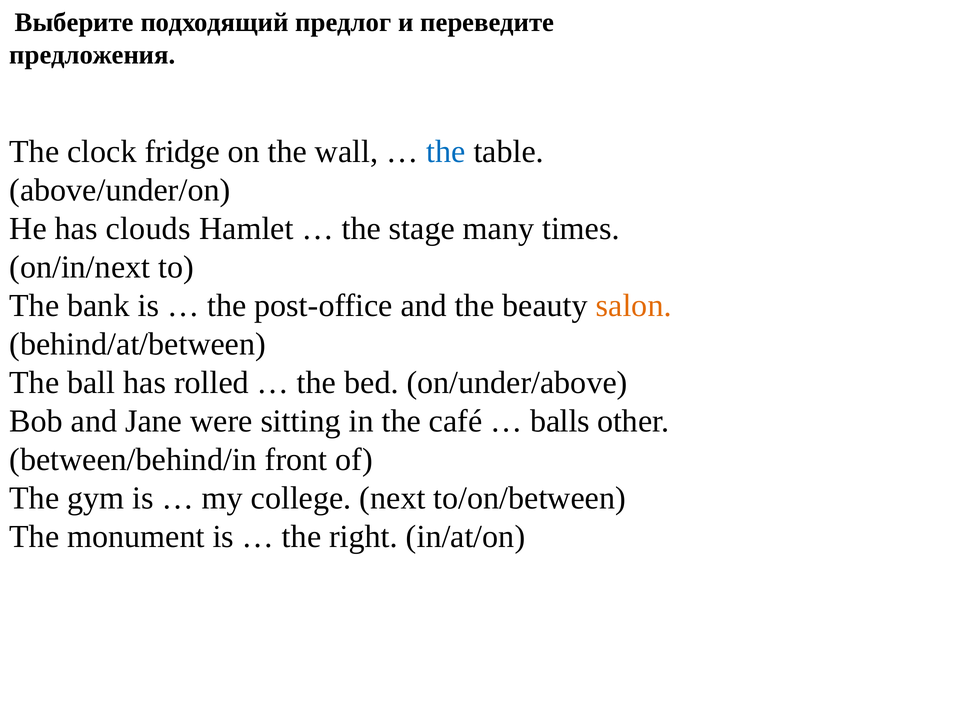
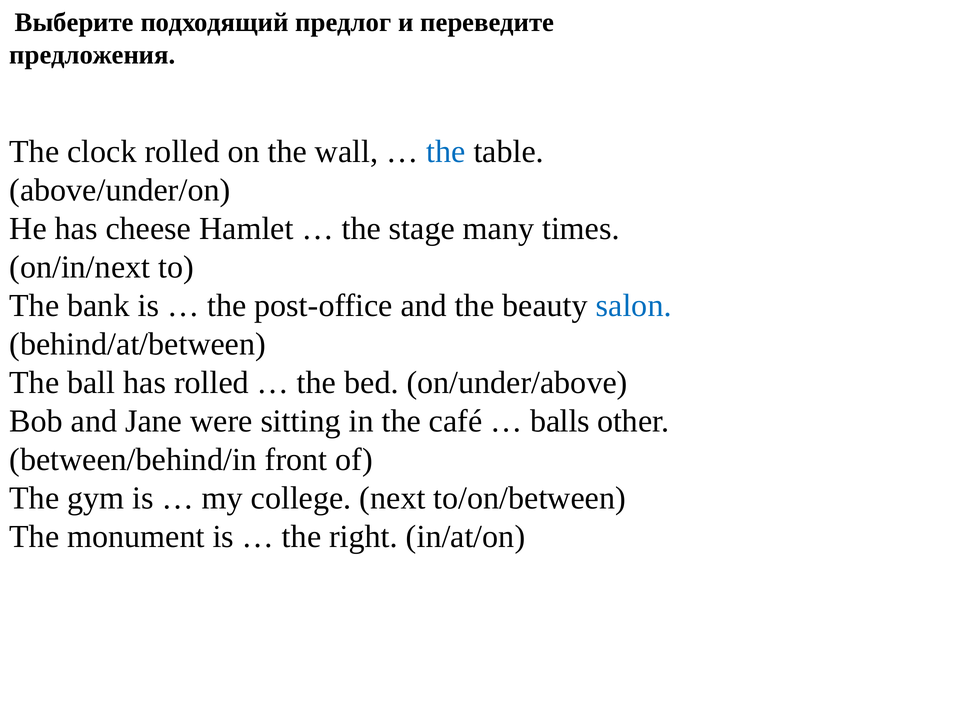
clock fridge: fridge -> rolled
clouds: clouds -> cheese
salon colour: orange -> blue
